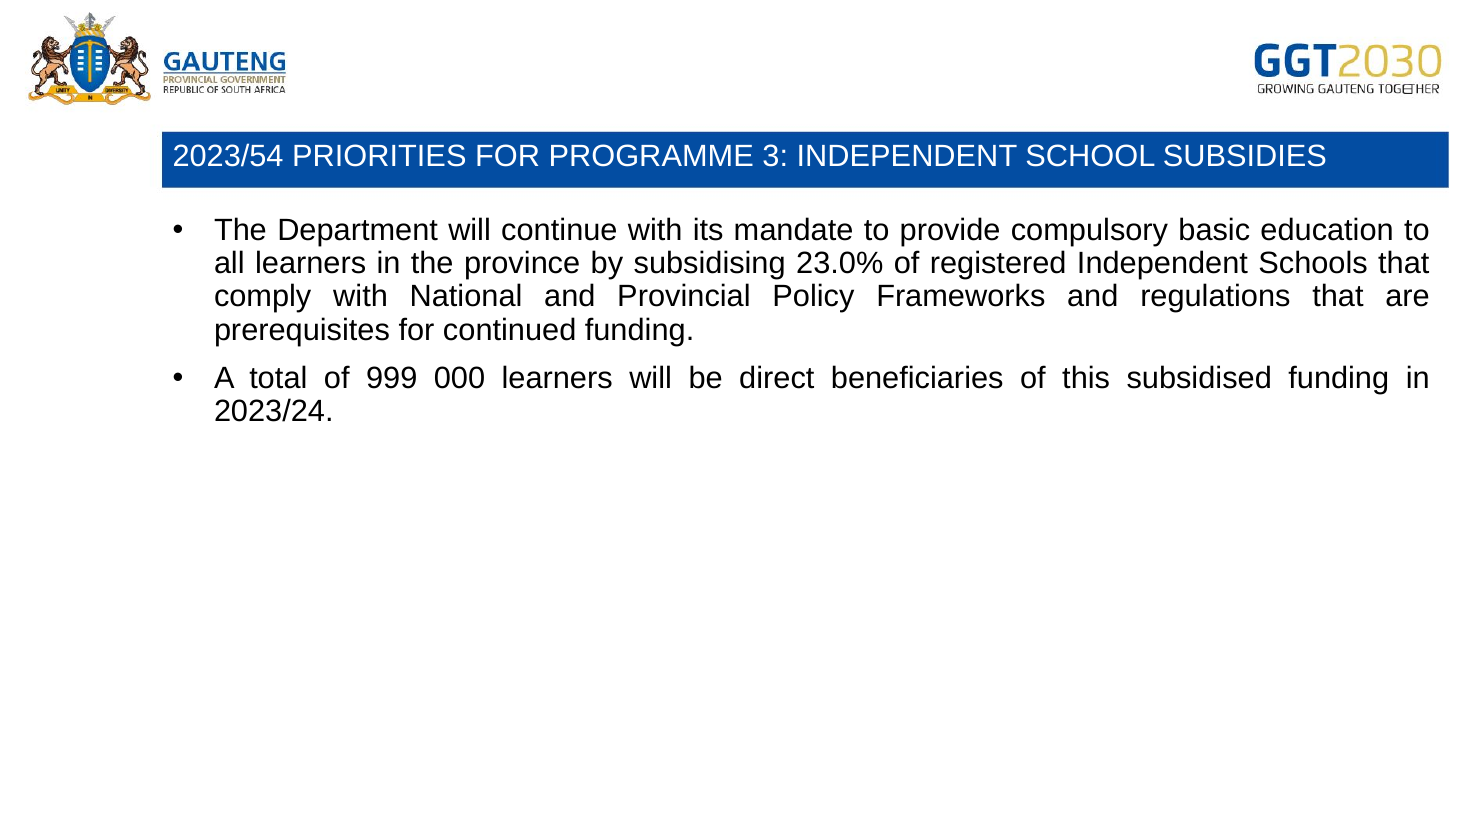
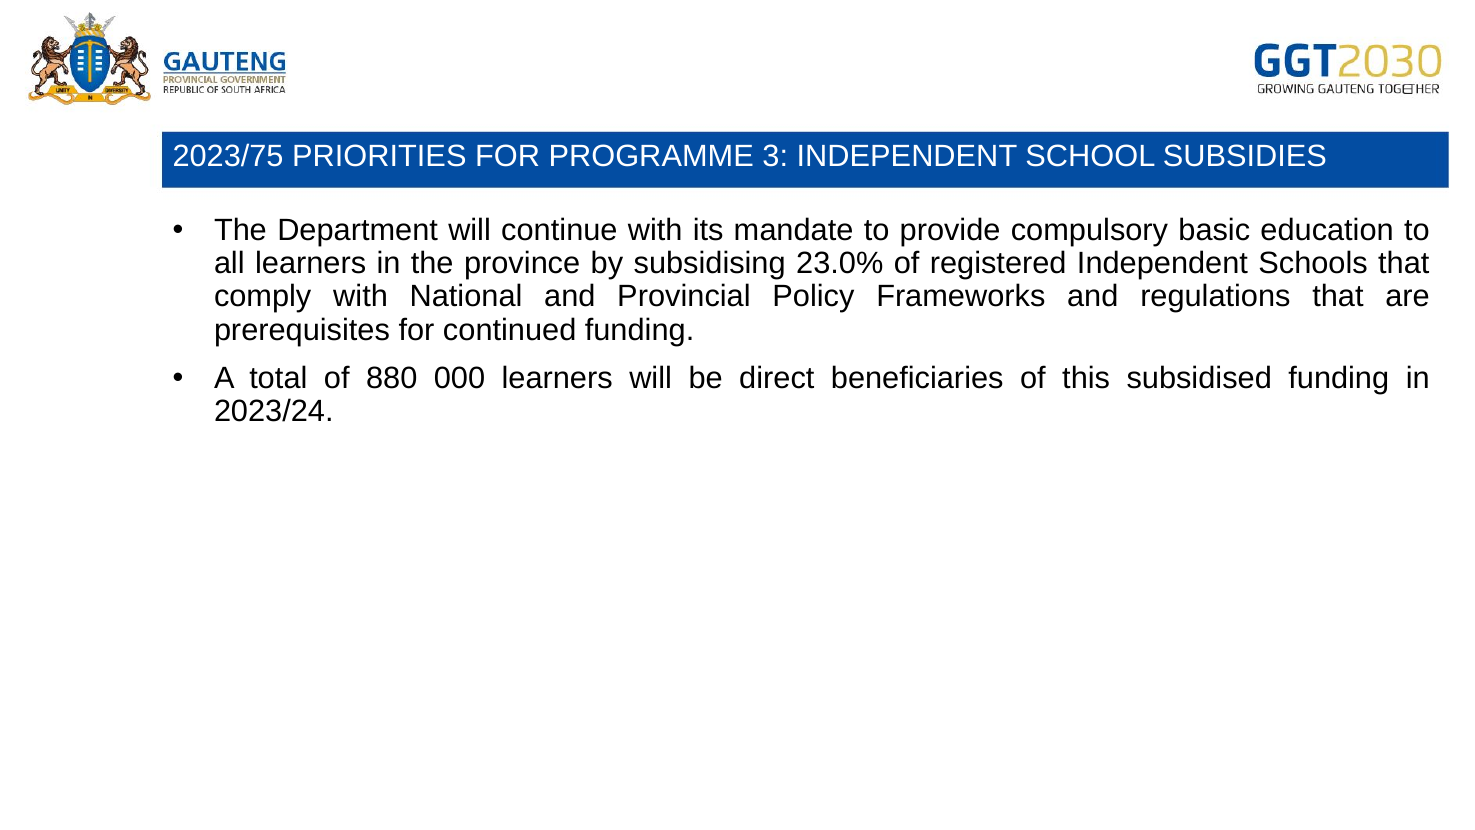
2023/54: 2023/54 -> 2023/75
999: 999 -> 880
